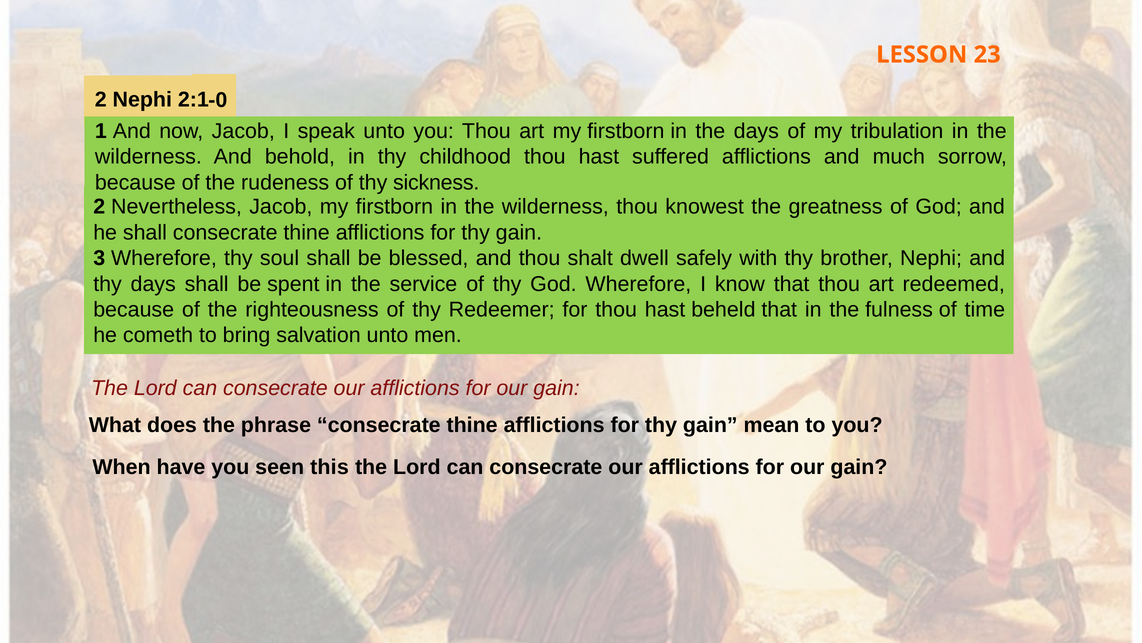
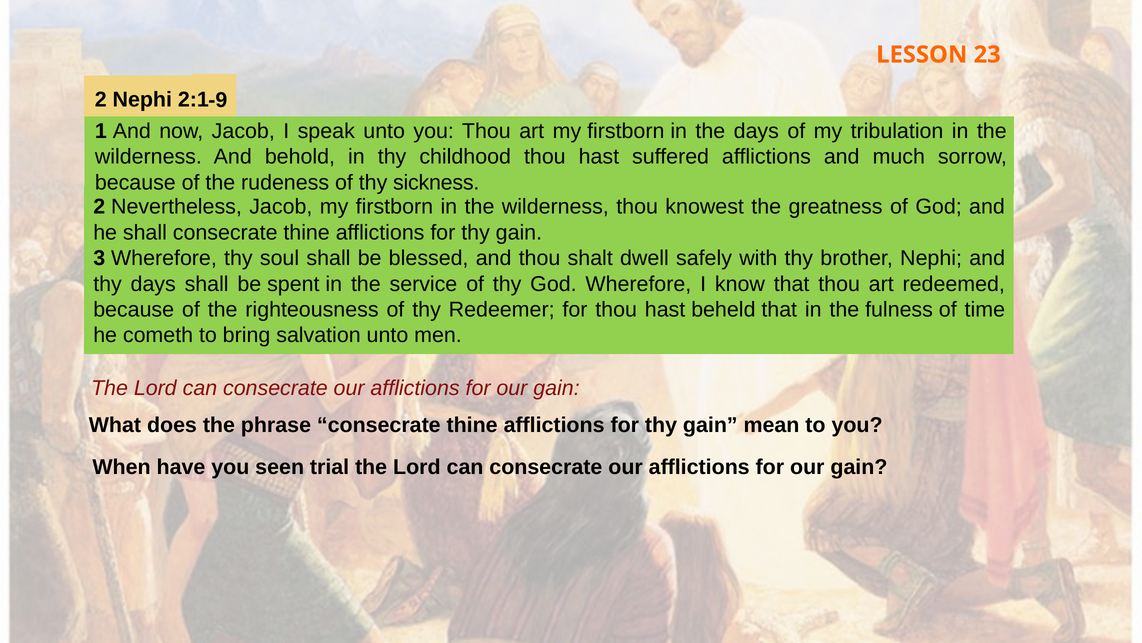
-0: -0 -> -9
this: this -> trial
